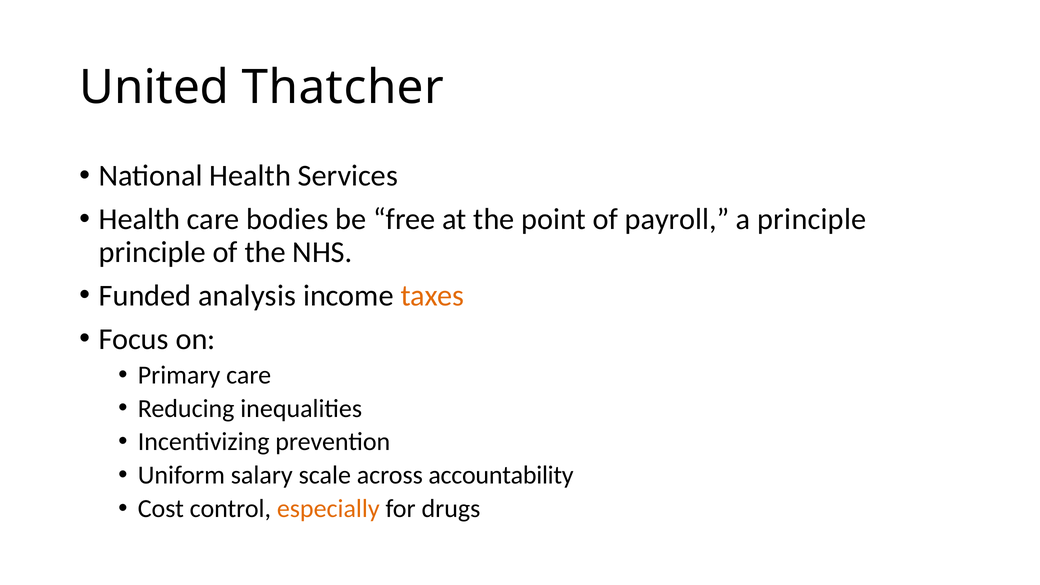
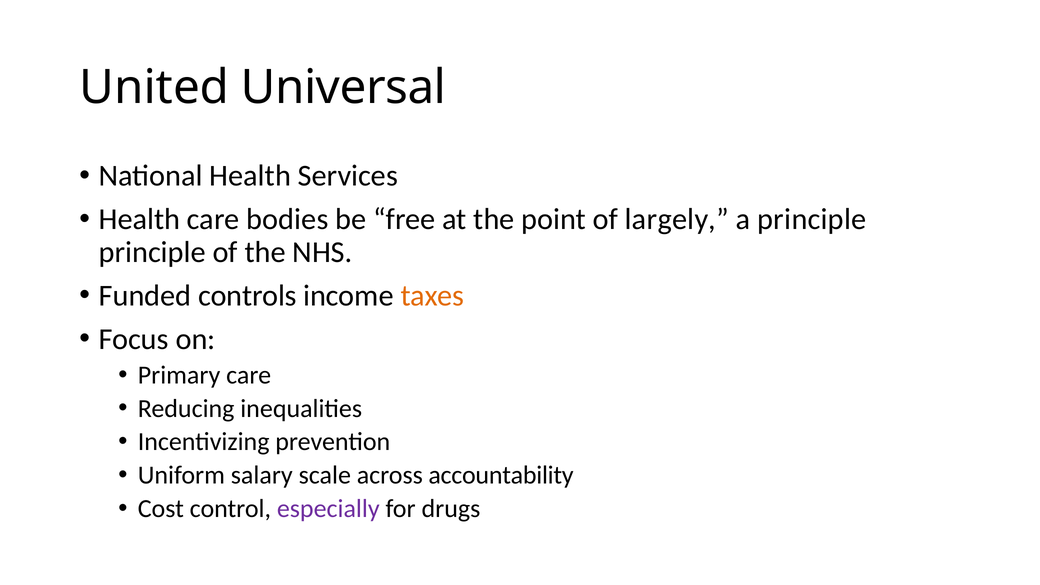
Thatcher: Thatcher -> Universal
payroll: payroll -> largely
analysis: analysis -> controls
especially colour: orange -> purple
